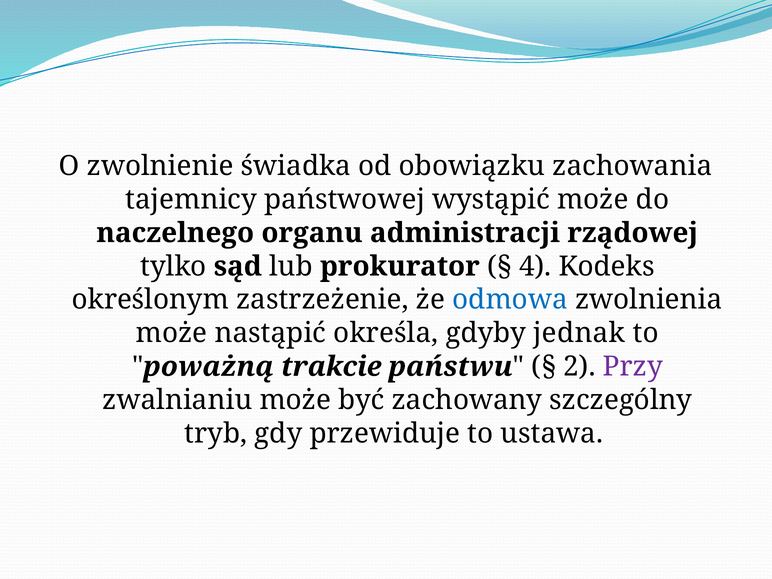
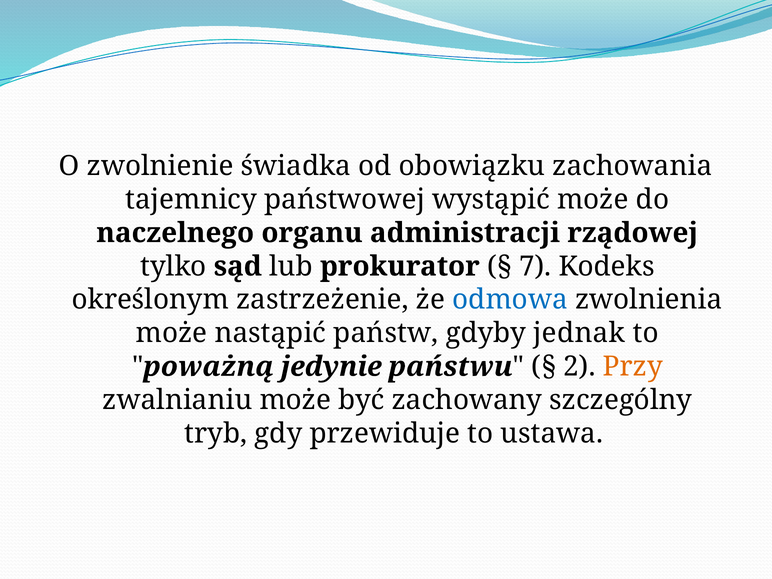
4: 4 -> 7
określa: określa -> państw
trakcie: trakcie -> jedynie
Przy colour: purple -> orange
